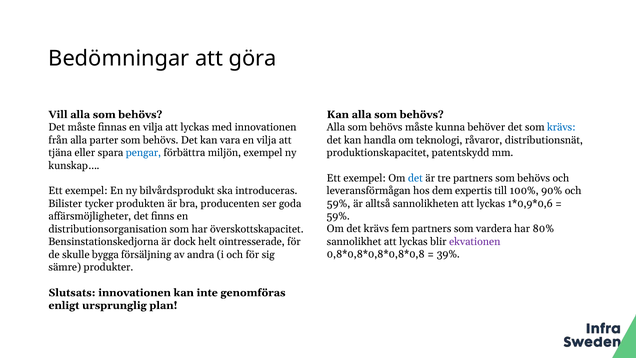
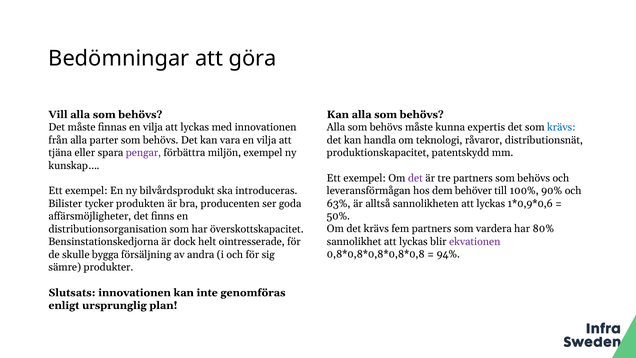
behöver: behöver -> expertis
pengar colour: blue -> purple
det at (415, 178) colour: blue -> purple
expertis: expertis -> behöver
59% at (339, 203): 59% -> 63%
59% at (338, 216): 59% -> 50%
39%: 39% -> 94%
